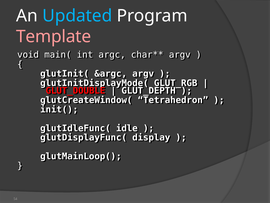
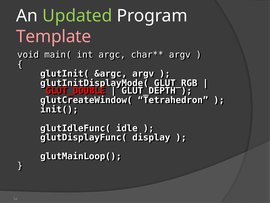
Updated colour: light blue -> light green
